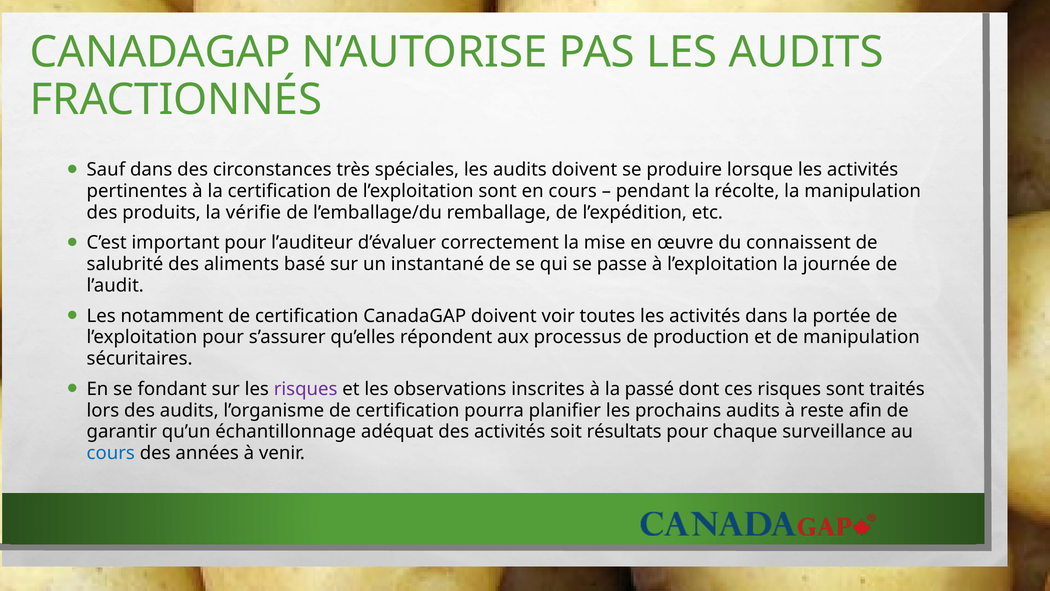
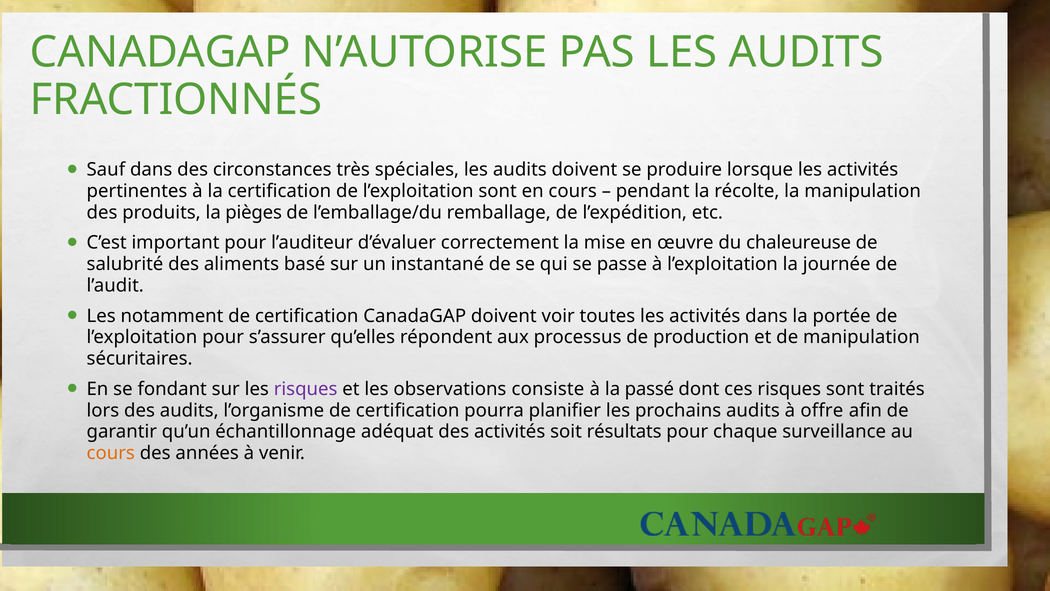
vérifie: vérifie -> pièges
connaissent: connaissent -> chaleureuse
inscrites: inscrites -> consiste
reste: reste -> offre
cours at (111, 453) colour: blue -> orange
